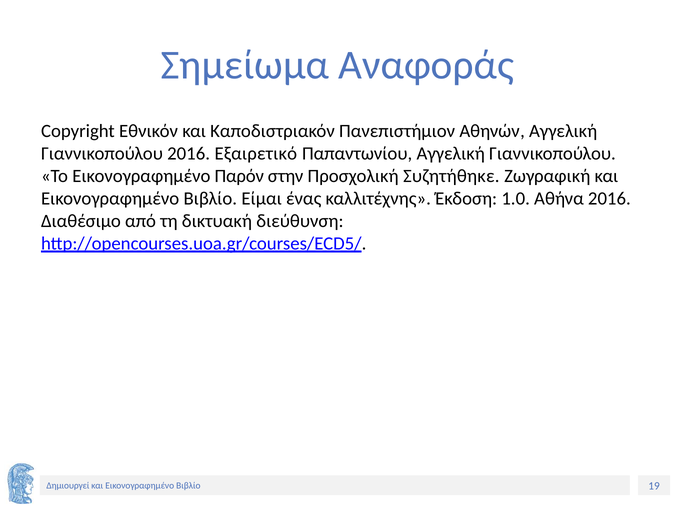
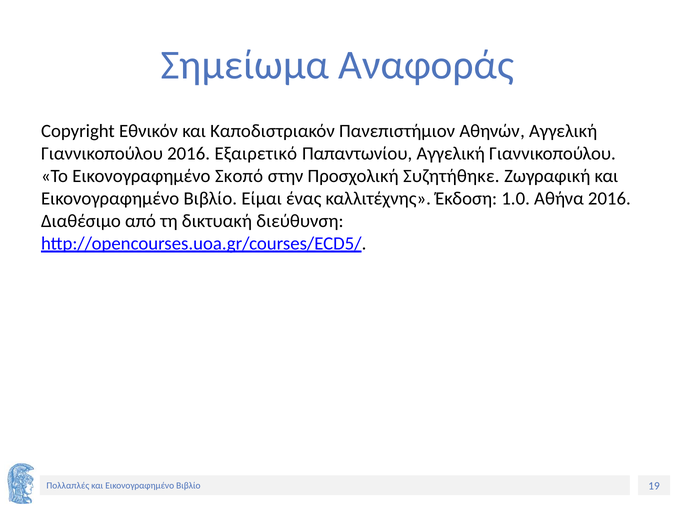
Παρόν: Παρόν -> Σκοπό
Δημιουργεί: Δημιουργεί -> Πολλαπλές
